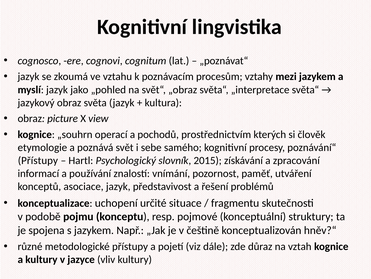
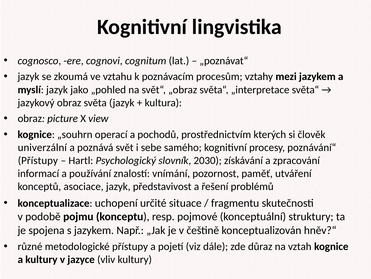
etymologie: etymologie -> univerzální
2015: 2015 -> 2030
